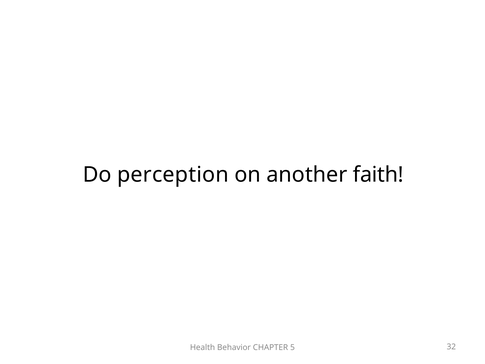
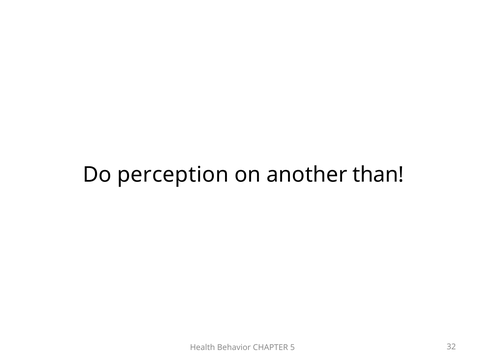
faith: faith -> than
